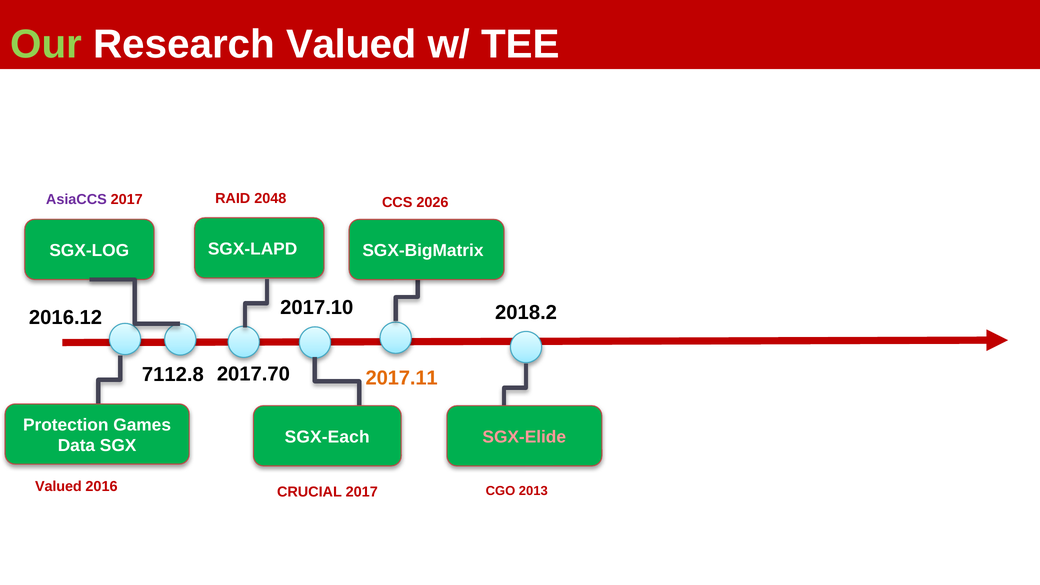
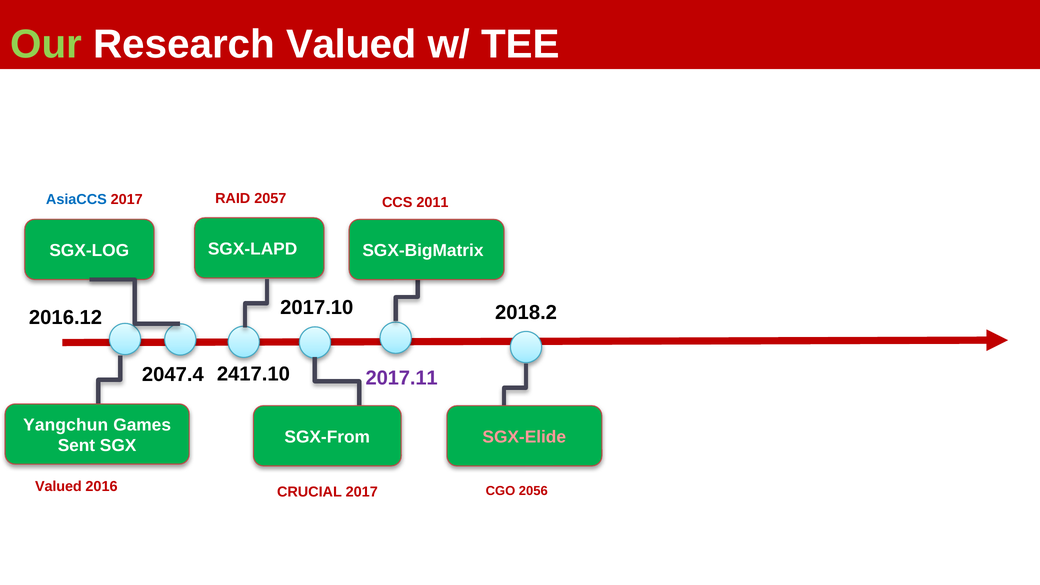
2048: 2048 -> 2057
AsiaCCS colour: purple -> blue
2026: 2026 -> 2011
7112.8: 7112.8 -> 2047.4
2017.70: 2017.70 -> 2417.10
2017.11 colour: orange -> purple
Protection: Protection -> Yangchun
SGX-Each: SGX-Each -> SGX-From
Data: Data -> Sent
2013: 2013 -> 2056
